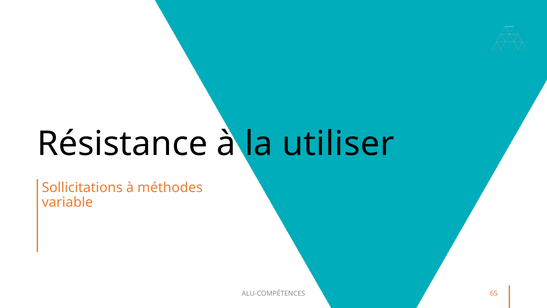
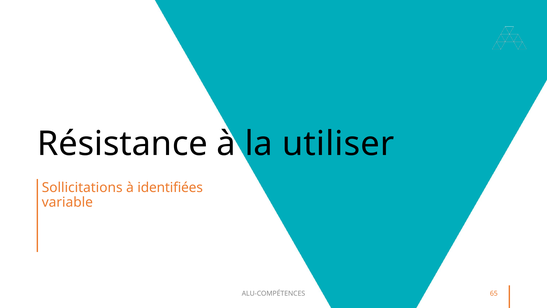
méthodes: méthodes -> identifiées
